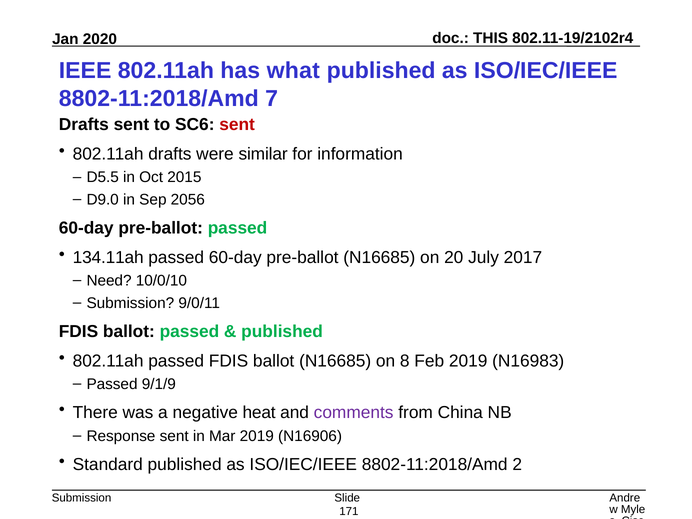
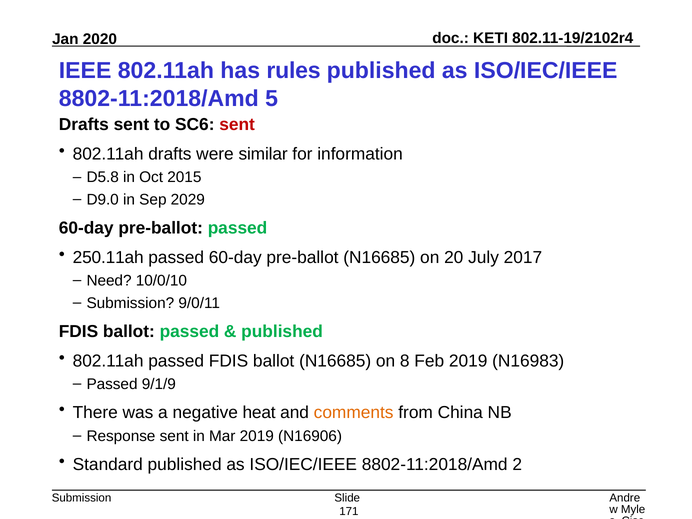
THIS: THIS -> KETI
what: what -> rules
7: 7 -> 5
D5.5: D5.5 -> D5.8
2056: 2056 -> 2029
134.11ah: 134.11ah -> 250.11ah
comments colour: purple -> orange
